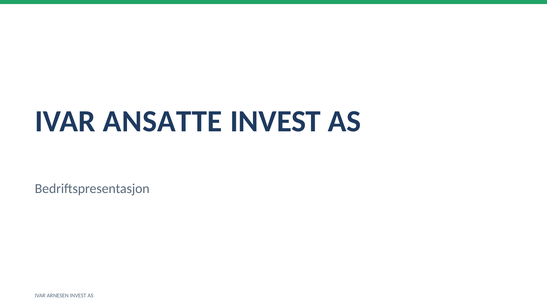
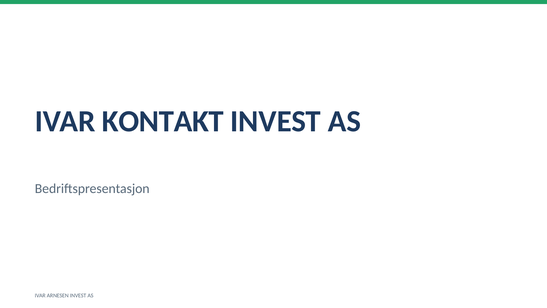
ANSATTE: ANSATTE -> KONTAKT
